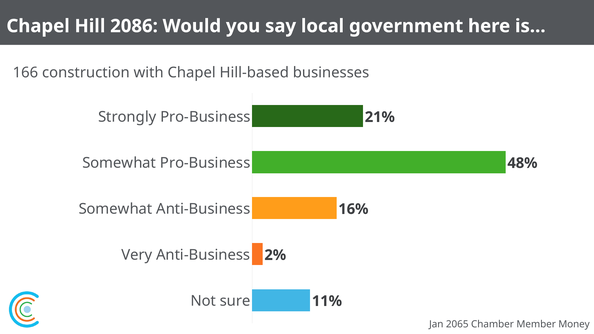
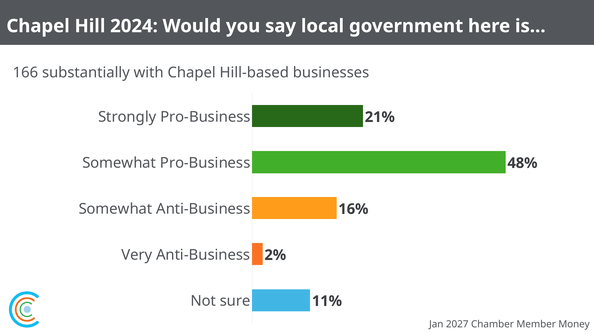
2086: 2086 -> 2024
construction: construction -> substantially
2065: 2065 -> 2027
